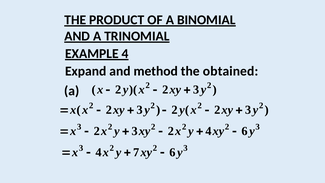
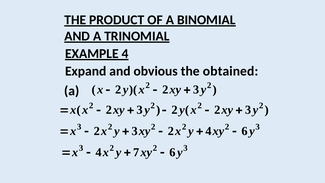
method: method -> obvious
